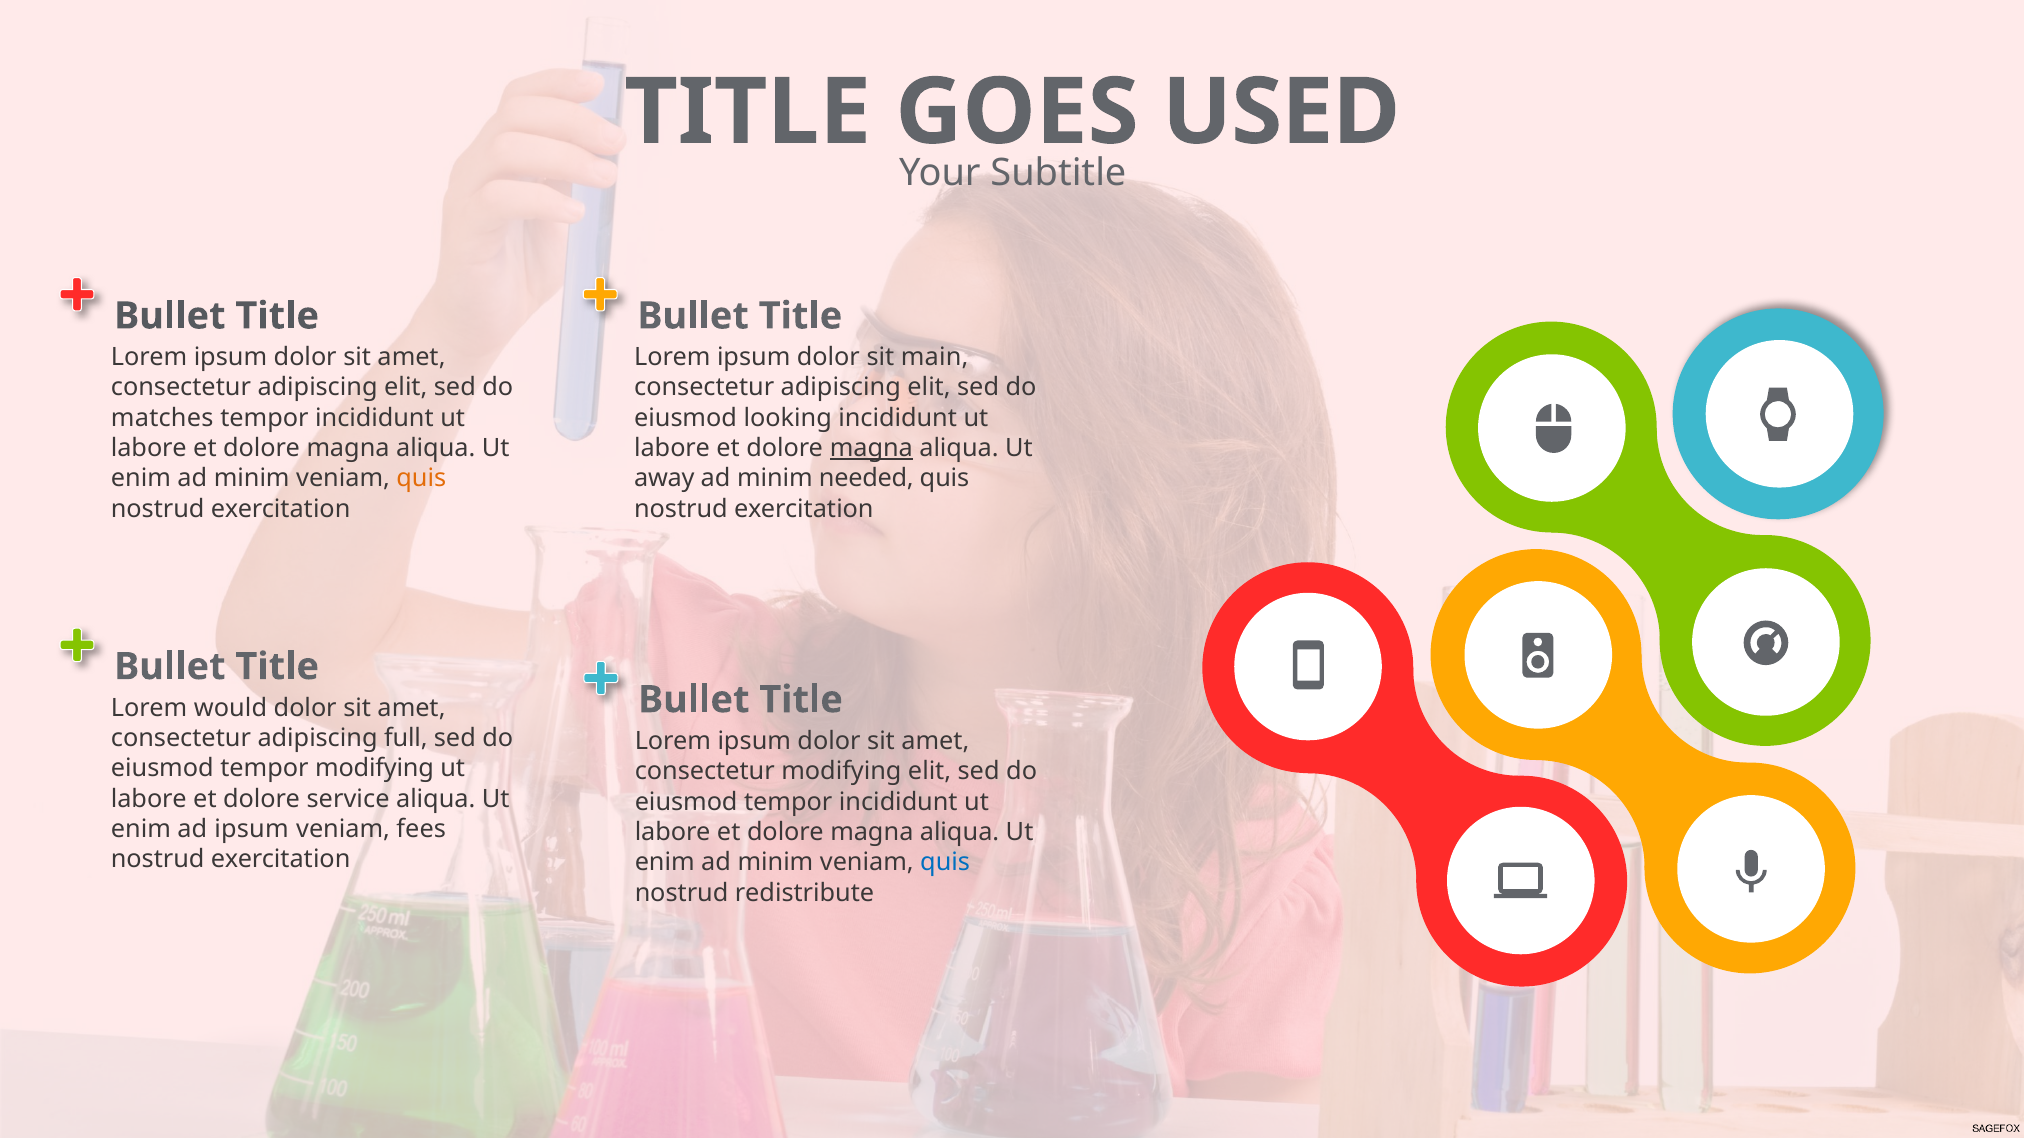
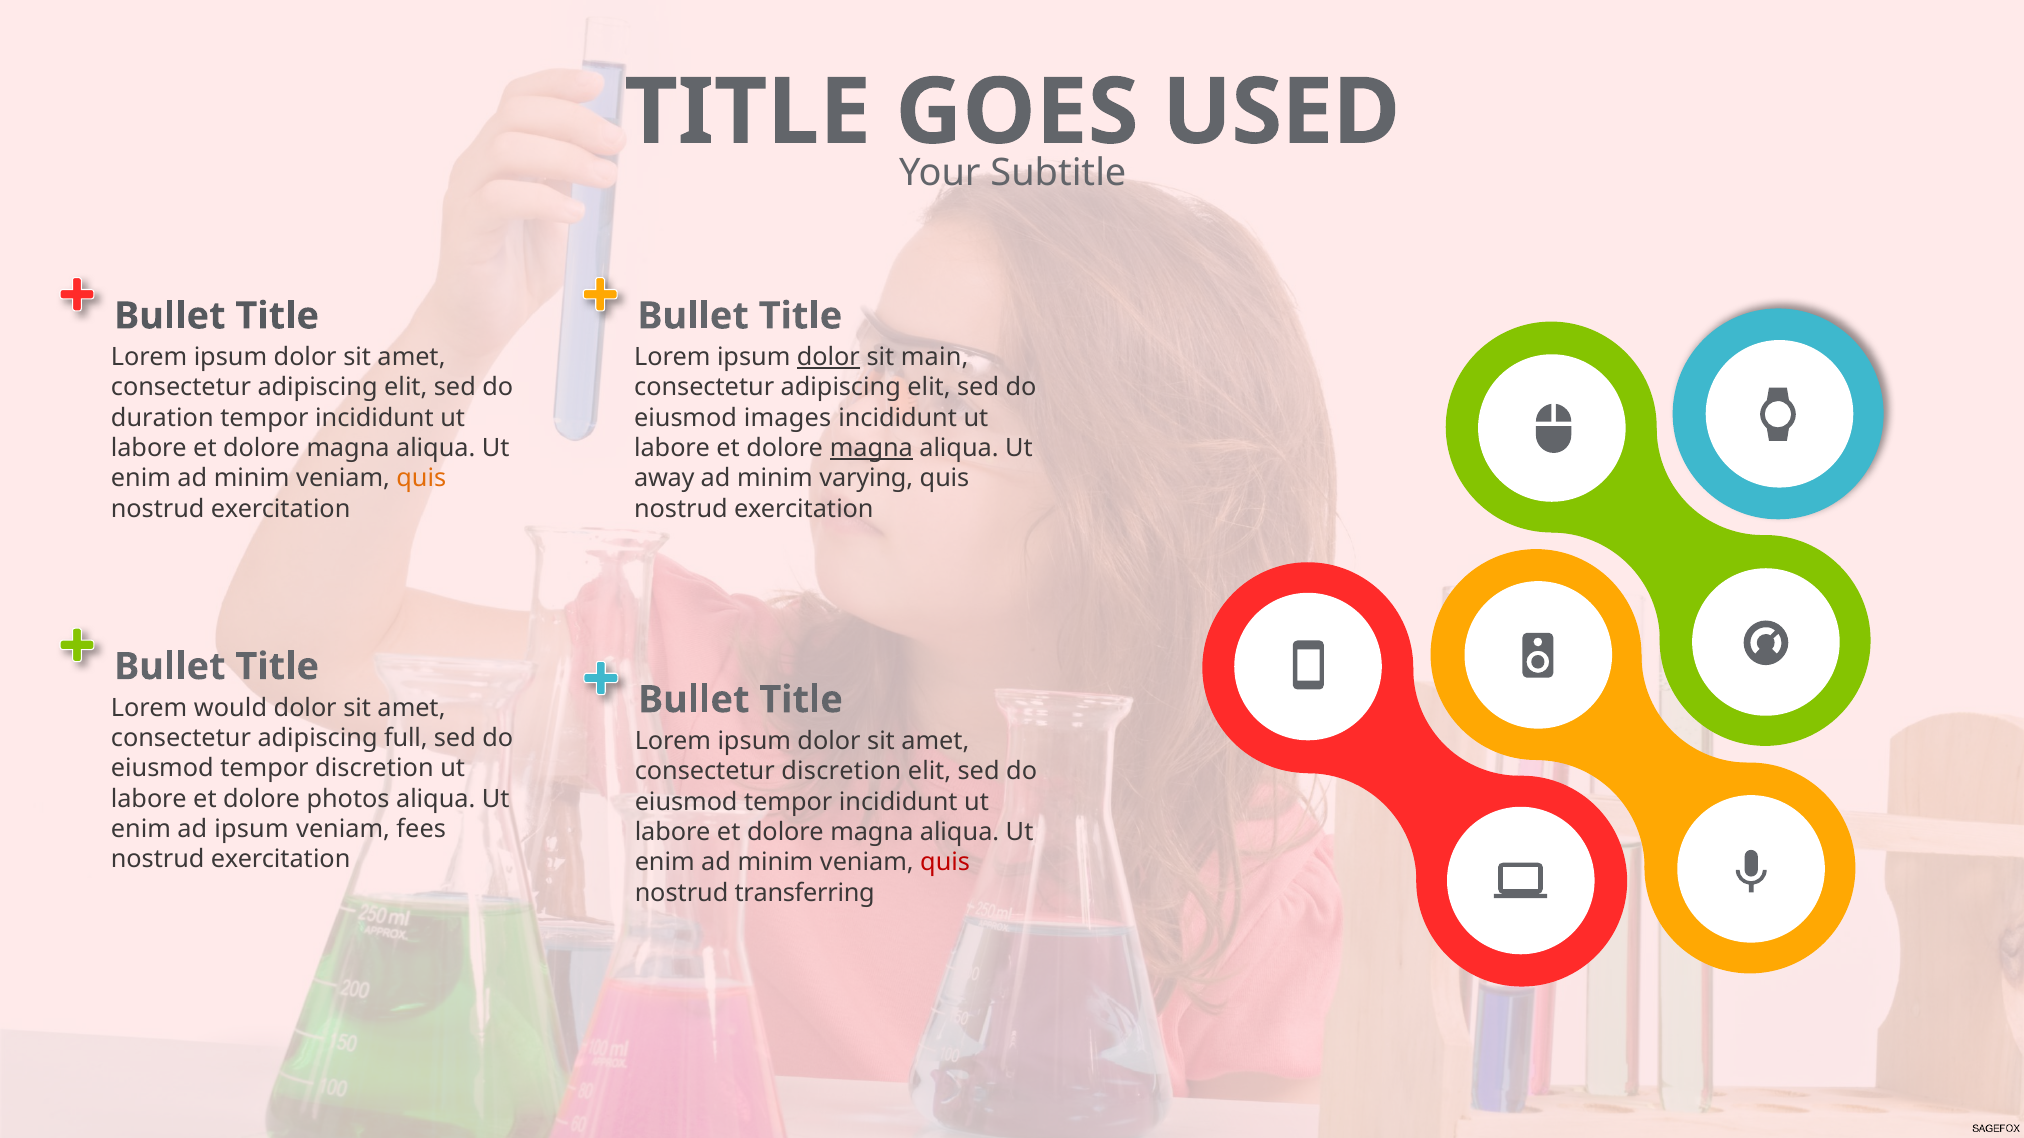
dolor at (828, 357) underline: none -> present
matches: matches -> duration
looking: looking -> images
needed: needed -> varying
tempor modifying: modifying -> discretion
consectetur modifying: modifying -> discretion
service: service -> photos
quis at (945, 863) colour: blue -> red
redistribute: redistribute -> transferring
